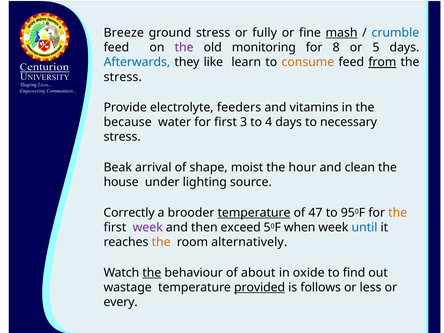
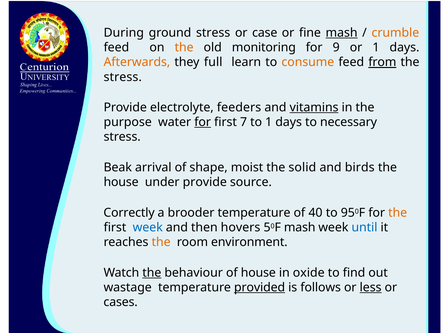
Breeze: Breeze -> During
fully: fully -> case
crumble colour: blue -> orange
the at (184, 47) colour: purple -> orange
8: 8 -> 9
or 5: 5 -> 1
Afterwards colour: blue -> orange
like: like -> full
vitamins underline: none -> present
because: because -> purpose
for at (203, 122) underline: none -> present
3: 3 -> 7
to 4: 4 -> 1
hour: hour -> solid
clean: clean -> birds
under lighting: lighting -> provide
temperature at (254, 213) underline: present -> none
47: 47 -> 40
week at (148, 227) colour: purple -> blue
exceed: exceed -> hovers
50F when: when -> mash
alternatively: alternatively -> environment
of about: about -> house
less underline: none -> present
every: every -> cases
